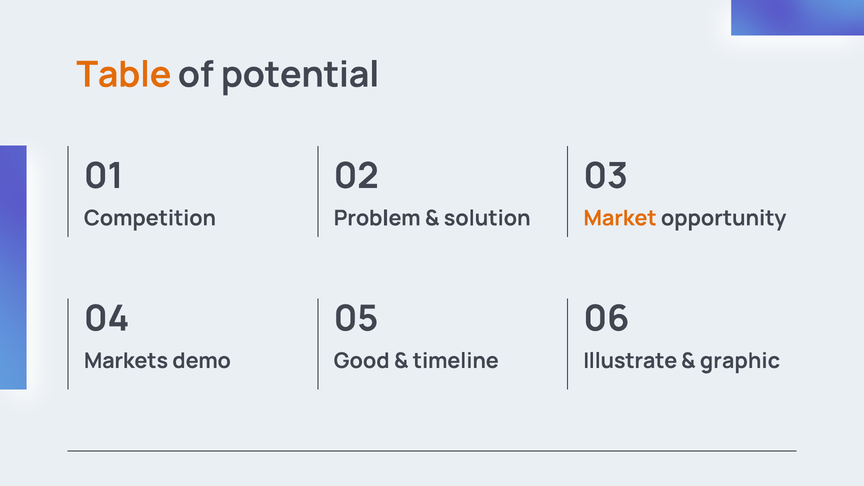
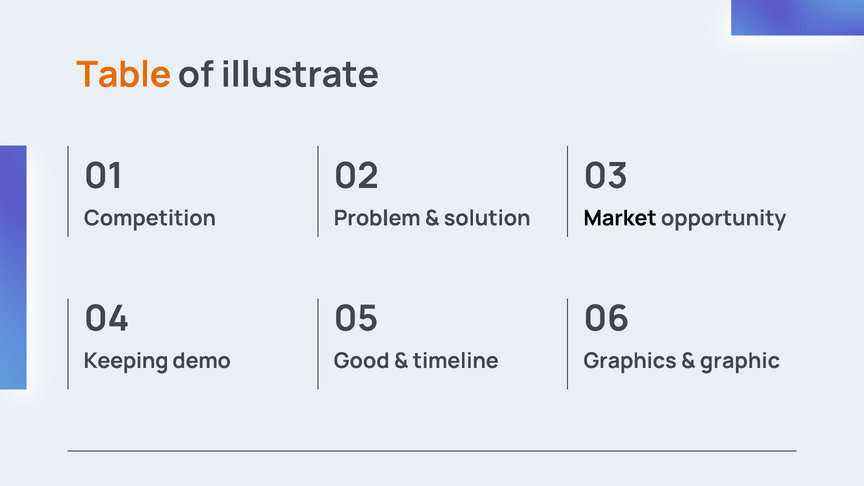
potential: potential -> illustrate
Market colour: orange -> black
Markets: Markets -> Keeping
Illustrate: Illustrate -> Graphics
